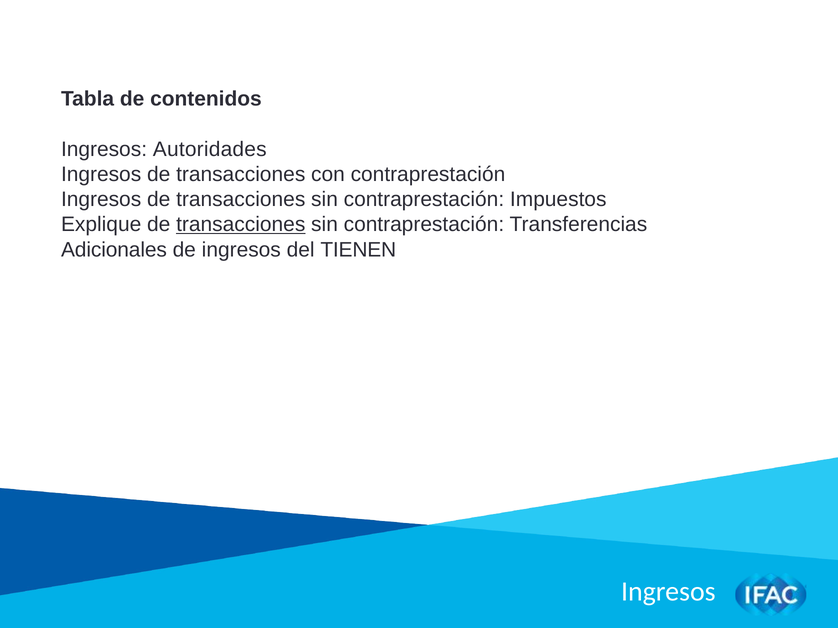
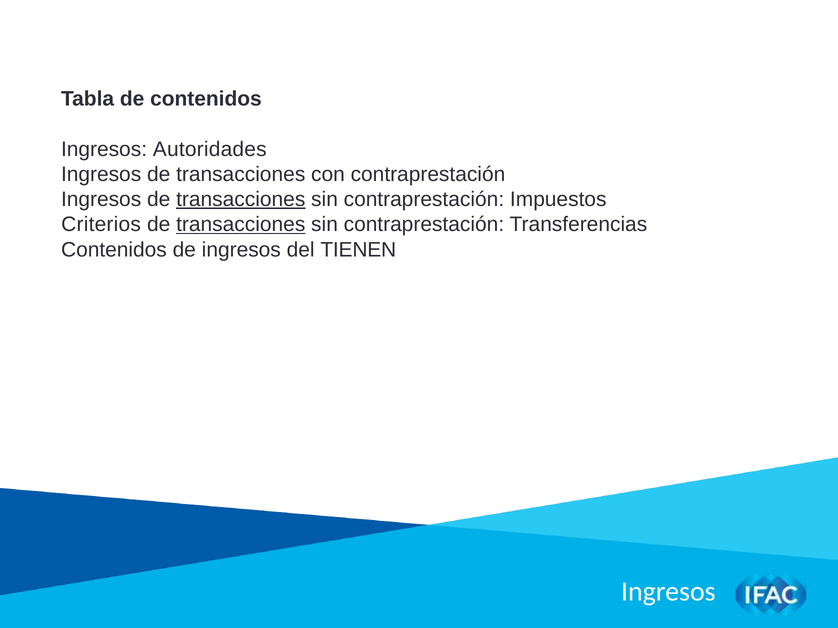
transacciones at (241, 200) underline: none -> present
Explique: Explique -> Criterios
Adicionales at (114, 250): Adicionales -> Contenidos
